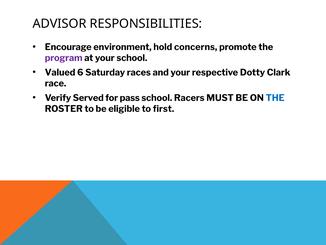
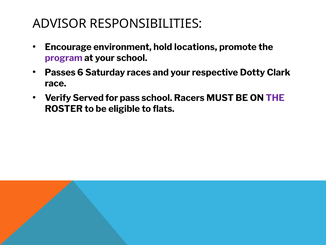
concerns: concerns -> locations
Valued: Valued -> Passes
THE at (275, 98) colour: blue -> purple
first: first -> flats
